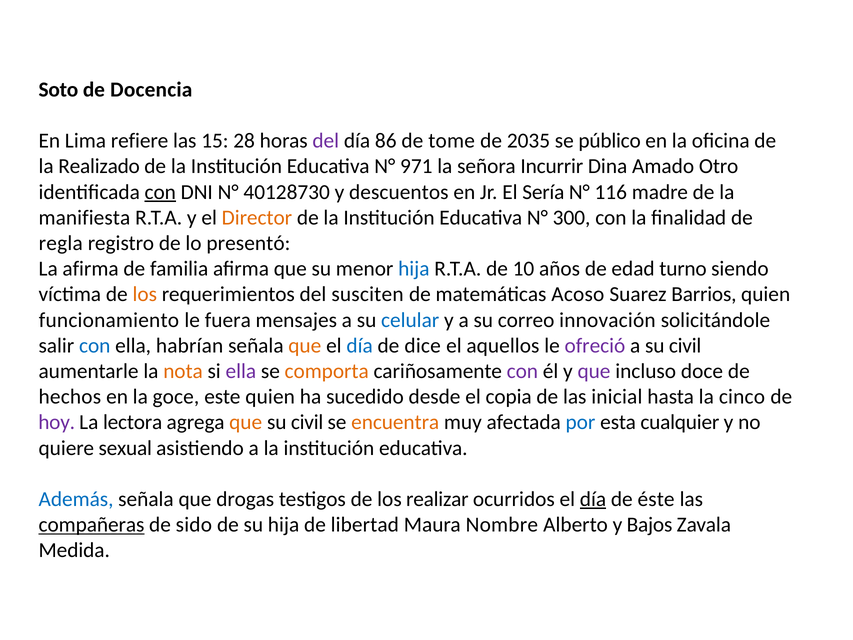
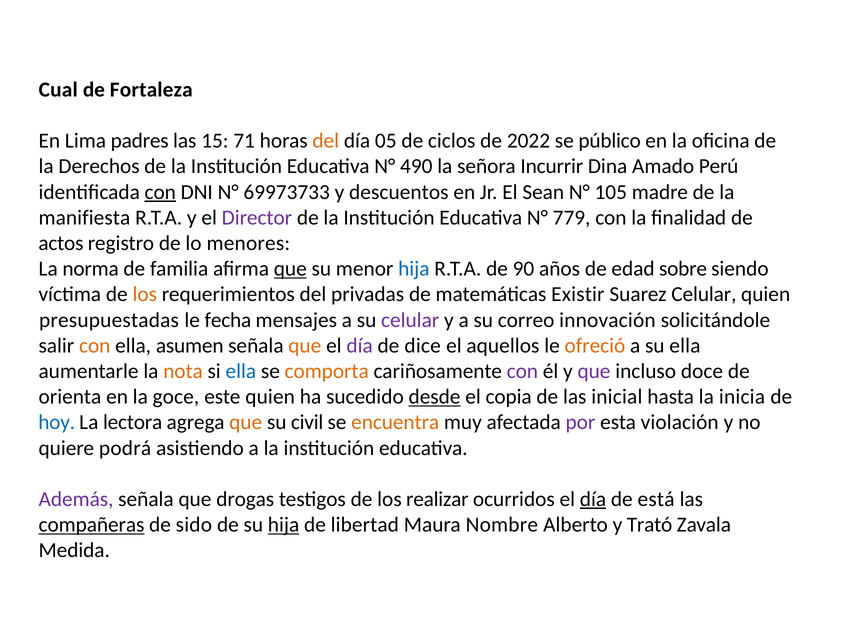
Soto: Soto -> Cual
Docencia: Docencia -> Fortaleza
refiere: refiere -> padres
28: 28 -> 71
del at (326, 141) colour: purple -> orange
86: 86 -> 05
tome: tome -> ciclos
2035: 2035 -> 2022
Realizado: Realizado -> Derechos
971: 971 -> 490
Otro: Otro -> Perú
40128730: 40128730 -> 69973733
Sería: Sería -> Sean
116: 116 -> 105
Director colour: orange -> purple
300: 300 -> 779
regla: regla -> actos
presentó: presentó -> menores
La afirma: afirma -> norma
que at (290, 269) underline: none -> present
10: 10 -> 90
turno: turno -> sobre
susciten: susciten -> privadas
Acoso: Acoso -> Existir
Suarez Barrios: Barrios -> Celular
funcionamiento: funcionamiento -> presupuestadas
fuera: fuera -> fecha
celular at (410, 320) colour: blue -> purple
con at (95, 345) colour: blue -> orange
habrían: habrían -> asumen
día at (360, 345) colour: blue -> purple
ofreció colour: purple -> orange
a su civil: civil -> ella
ella at (241, 371) colour: purple -> blue
hechos: hechos -> orienta
desde underline: none -> present
cinco: cinco -> inicia
hoy colour: purple -> blue
por colour: blue -> purple
cualquier: cualquier -> violación
sexual: sexual -> podrá
Además colour: blue -> purple
éste: éste -> está
hija at (284, 525) underline: none -> present
Bajos: Bajos -> Trató
